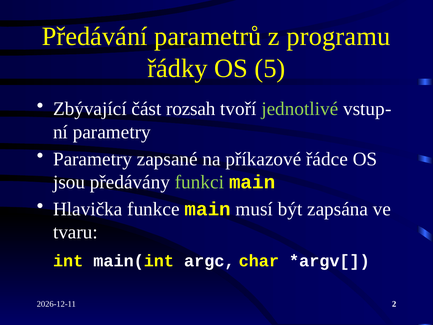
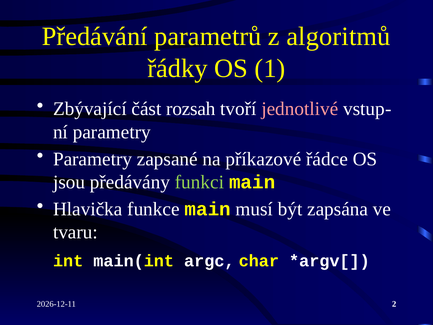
programu: programu -> algoritmů
5: 5 -> 1
jednotlivé colour: light green -> pink
